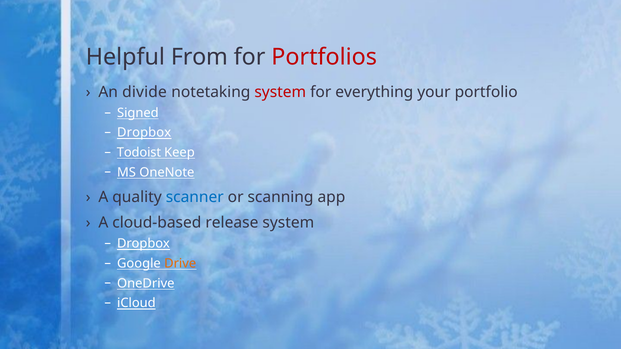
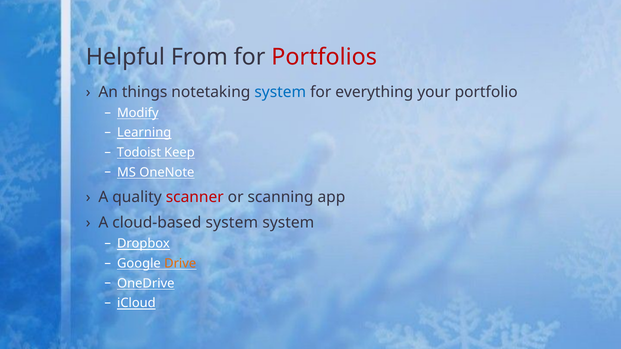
divide: divide -> things
system at (280, 92) colour: red -> blue
Signed: Signed -> Modify
Dropbox at (144, 133): Dropbox -> Learning
scanner colour: blue -> red
cloud-based release: release -> system
